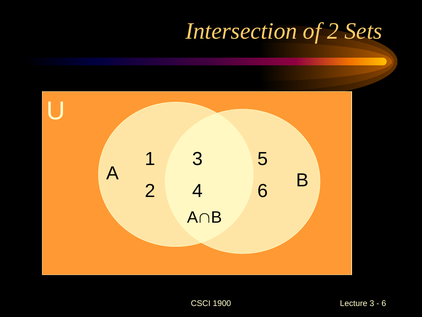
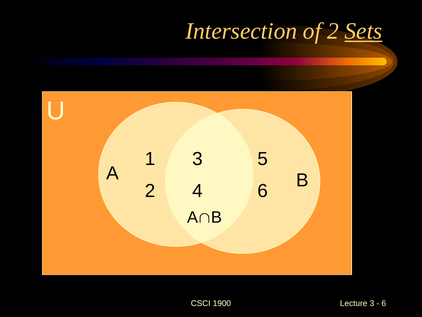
Sets underline: none -> present
